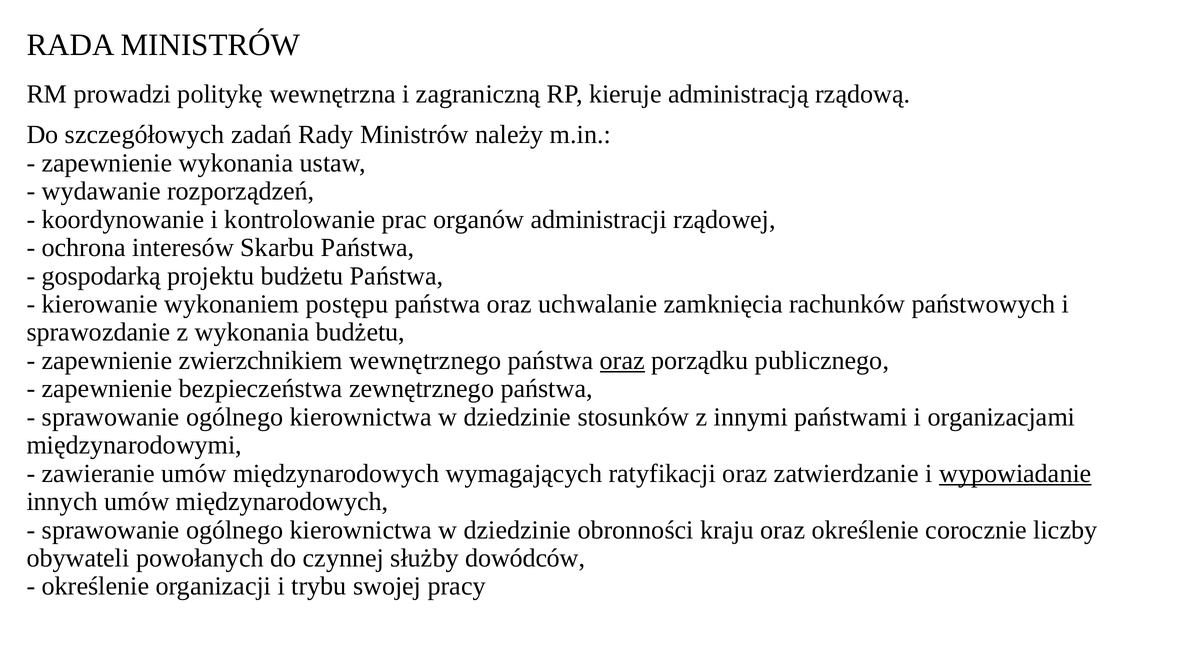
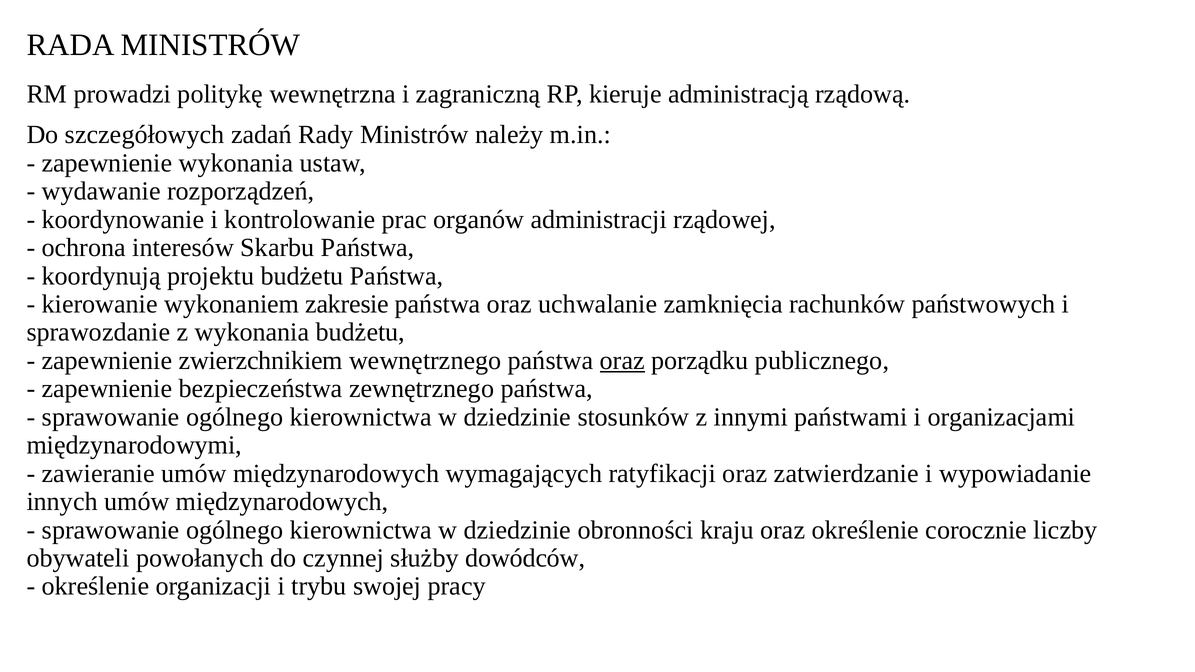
gospodarką: gospodarką -> koordynują
postępu: postępu -> zakresie
wypowiadanie underline: present -> none
